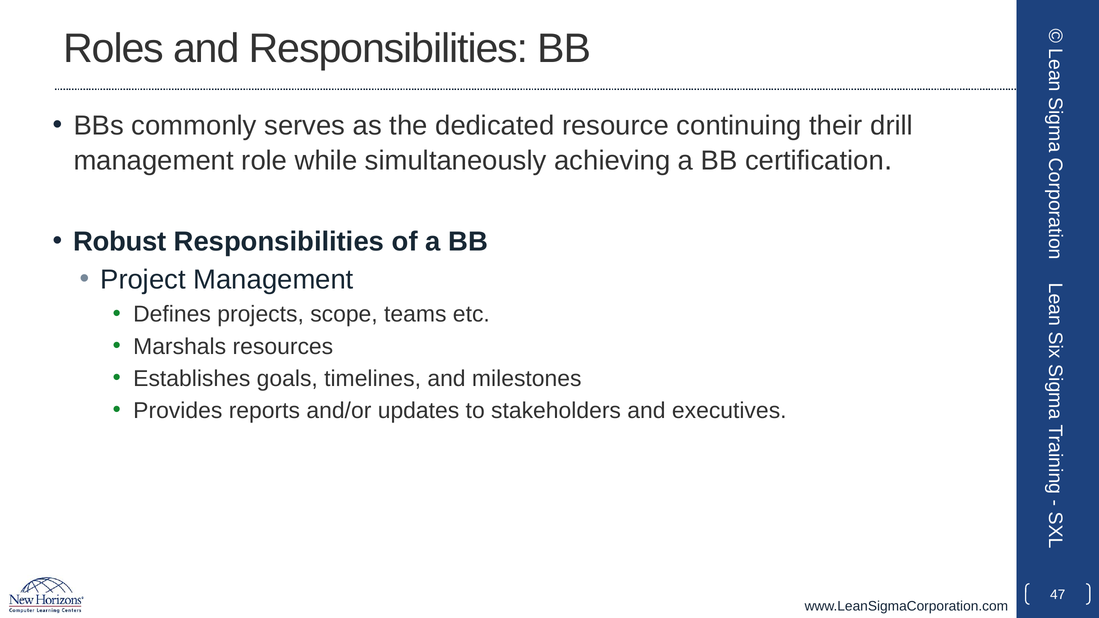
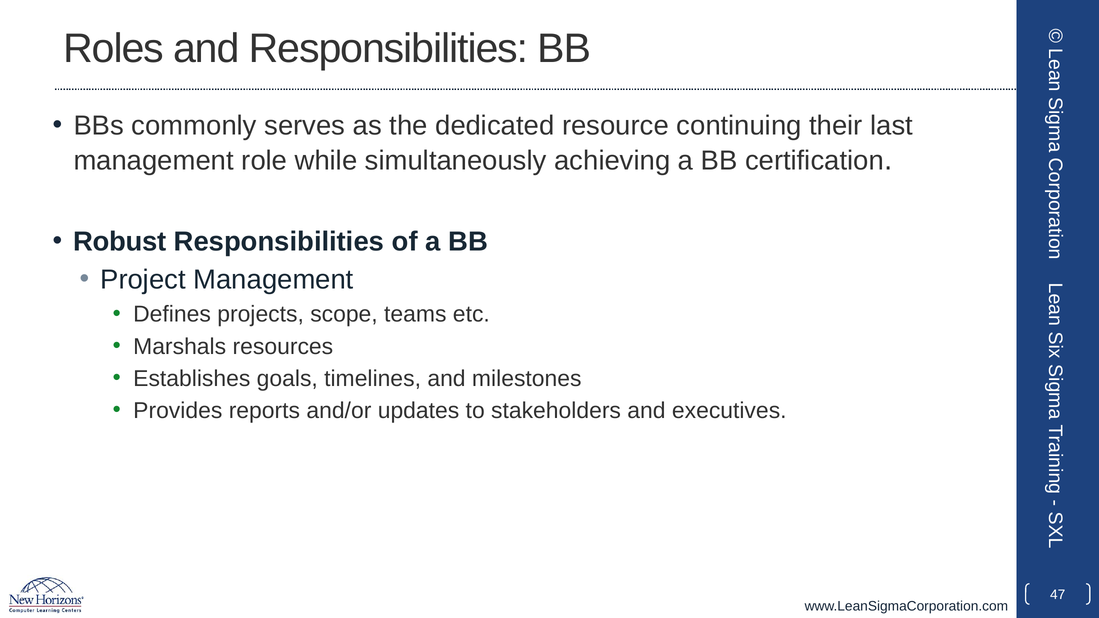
drill: drill -> last
